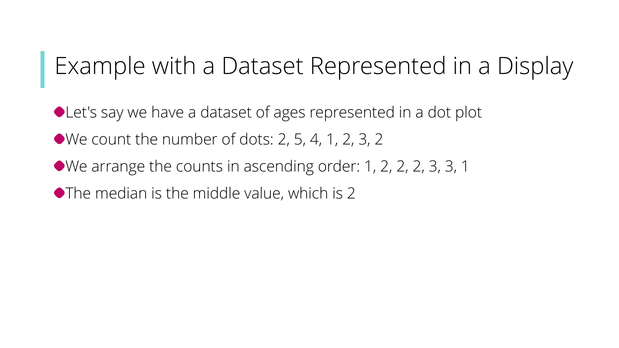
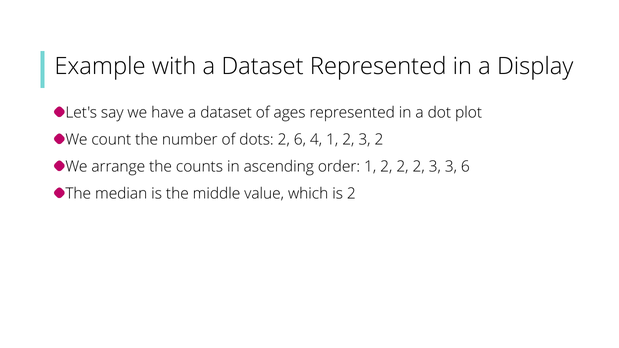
2 5: 5 -> 6
3 1: 1 -> 6
